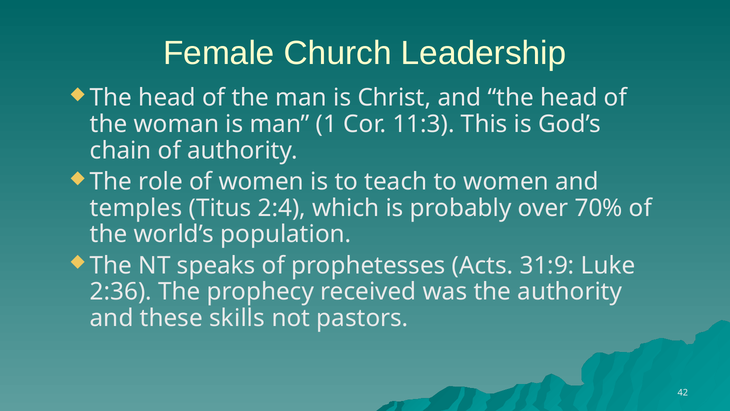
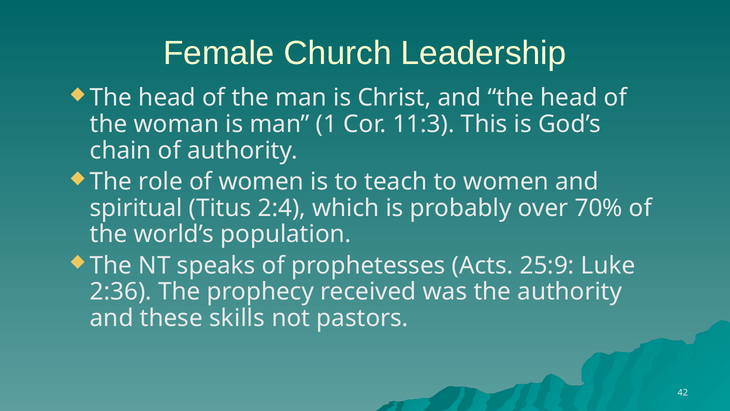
temples: temples -> spiritual
31:9: 31:9 -> 25:9
